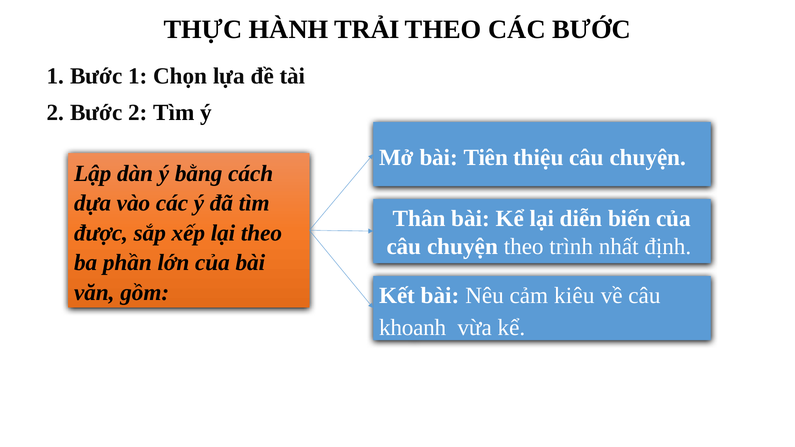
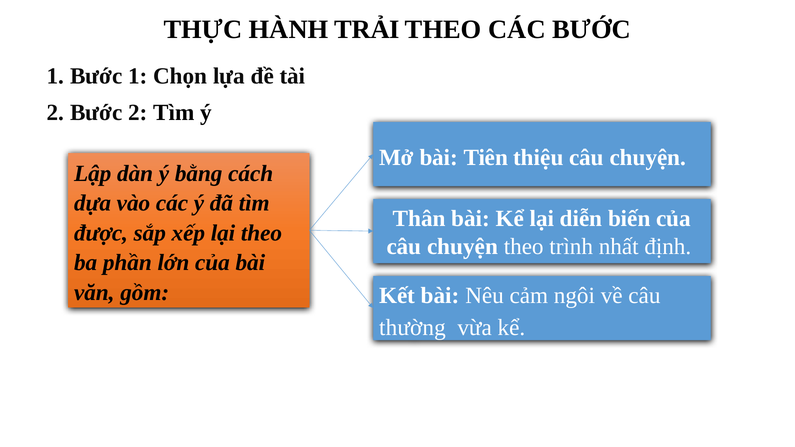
kiêu: kiêu -> ngôi
khoanh: khoanh -> thường
